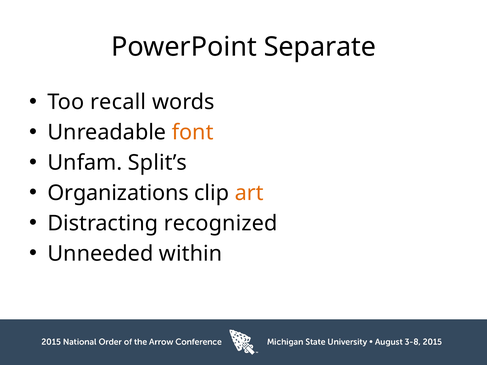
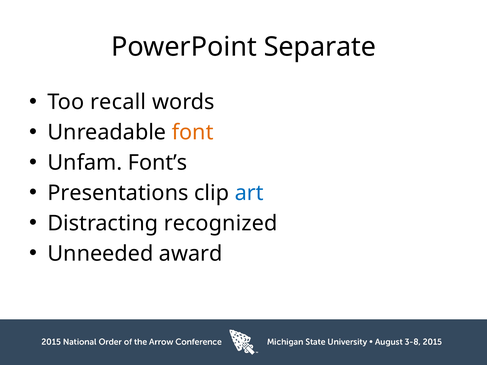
Split’s: Split’s -> Font’s
Organizations: Organizations -> Presentations
art colour: orange -> blue
within: within -> award
